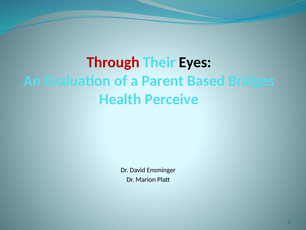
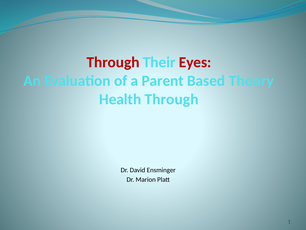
Eyes colour: black -> red
Bridges: Bridges -> Theory
Health Perceive: Perceive -> Through
